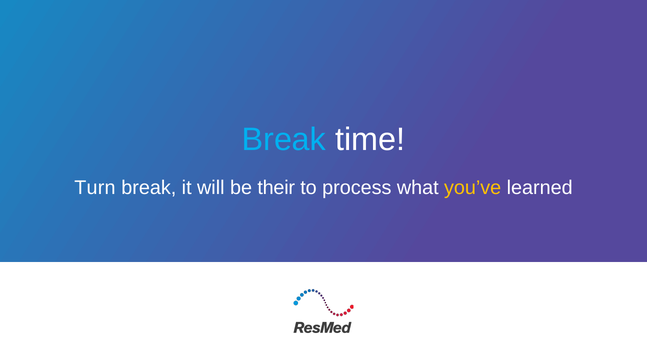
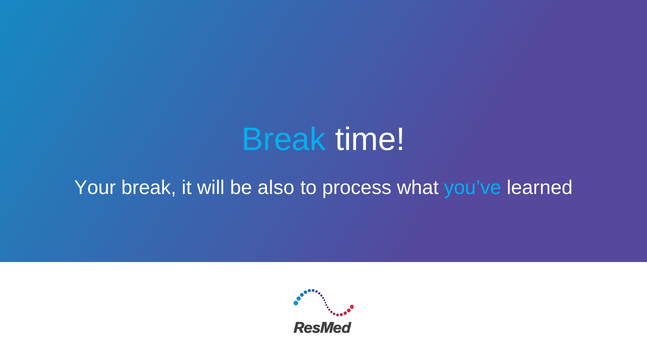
Turn: Turn -> Your
their: their -> also
you’ve colour: yellow -> light blue
